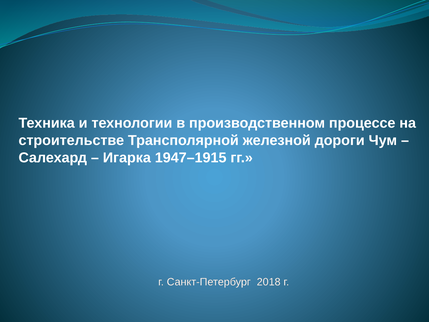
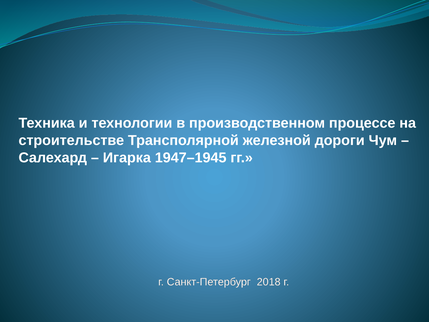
1947–1915: 1947–1915 -> 1947–1945
